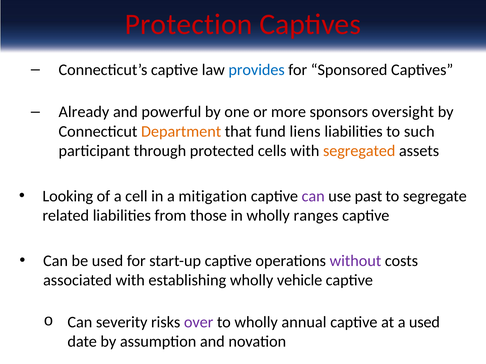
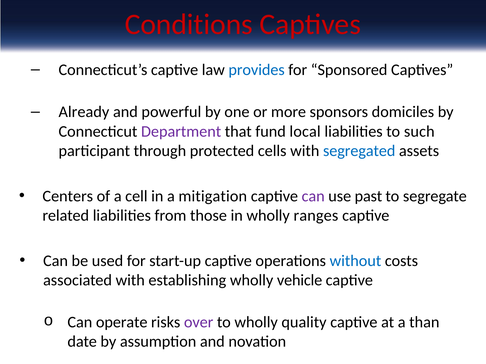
Protection: Protection -> Conditions
oversight: oversight -> domiciles
Department colour: orange -> purple
liens: liens -> local
segregated colour: orange -> blue
Looking: Looking -> Centers
without colour: purple -> blue
severity: severity -> operate
annual: annual -> quality
a used: used -> than
